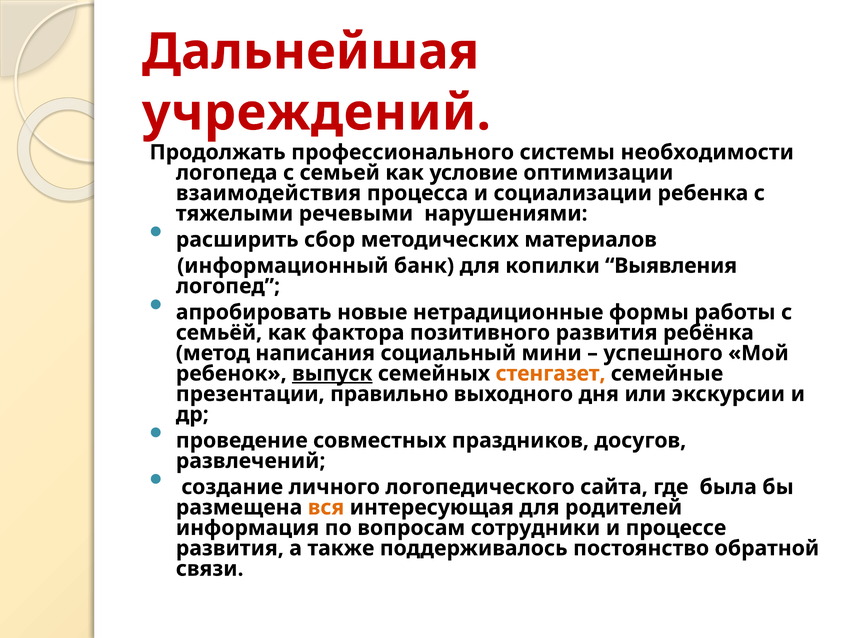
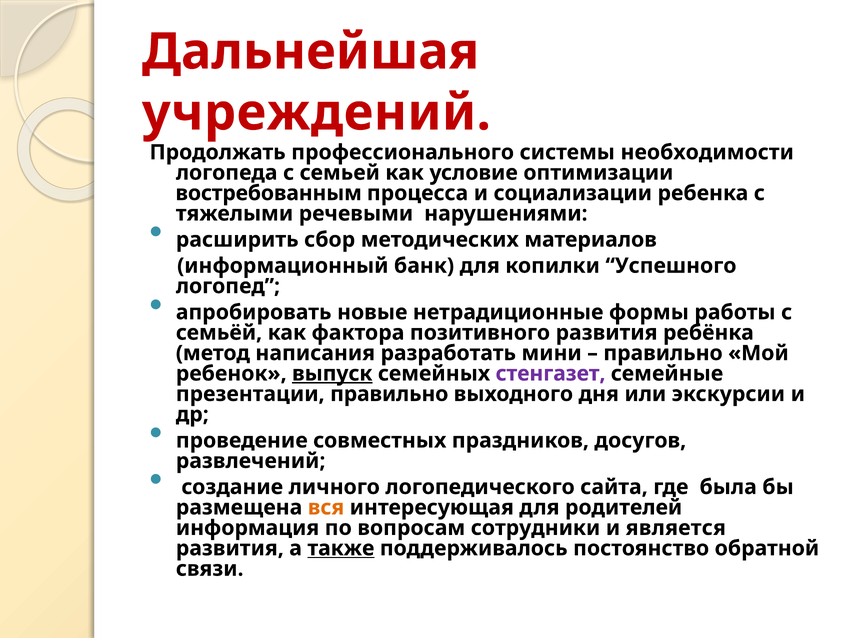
взаимодействия: взаимодействия -> востребованным
Выявления: Выявления -> Успешного
социальный: социальный -> разработать
успешного at (663, 353): успешного -> правильно
стенгазет colour: orange -> purple
процессе: процессе -> является
также underline: none -> present
